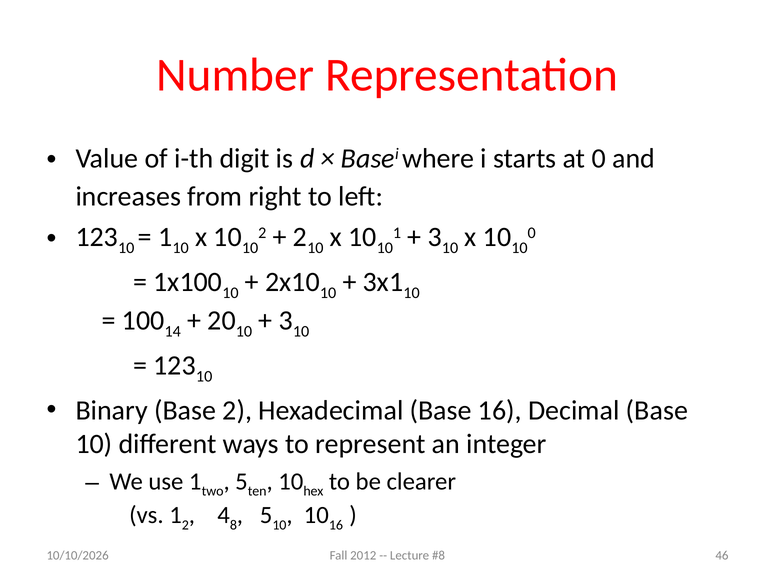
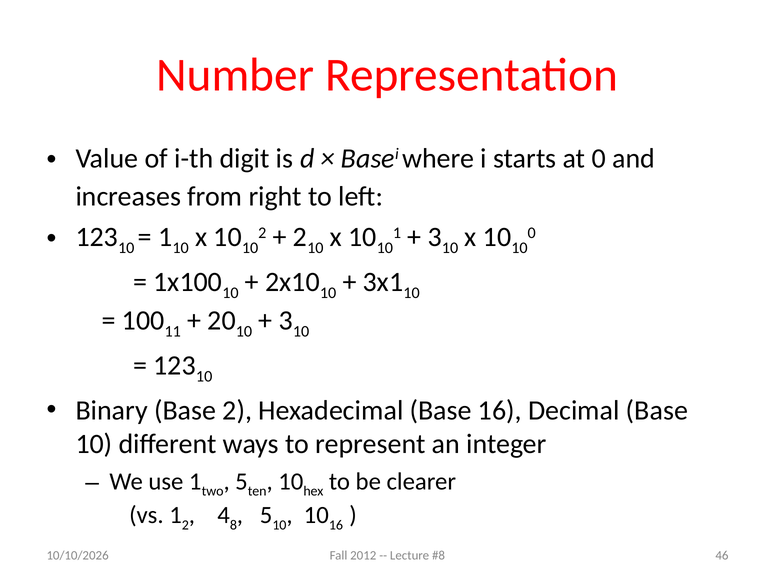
14: 14 -> 11
